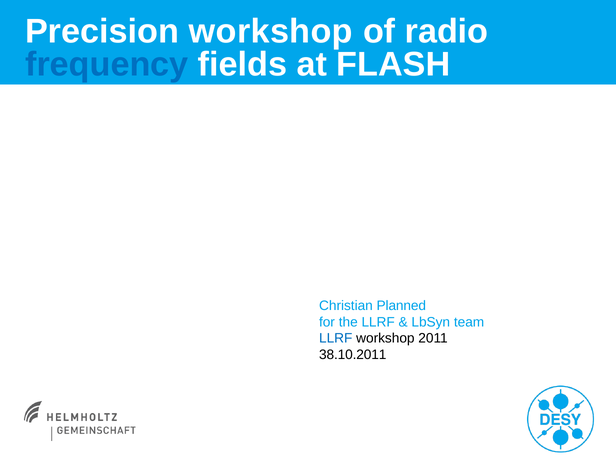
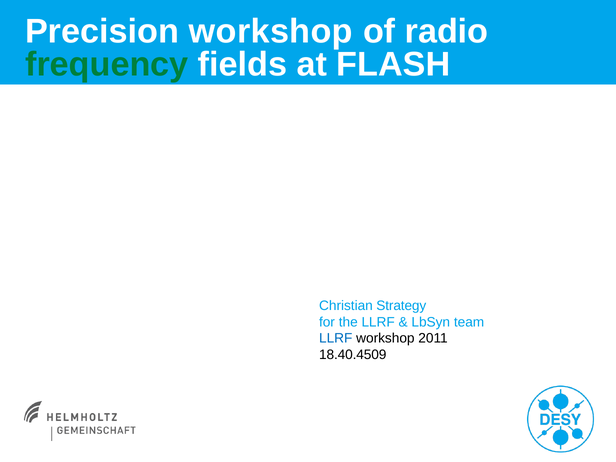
frequency colour: blue -> green
Planned: Planned -> Strategy
38.10.2011: 38.10.2011 -> 18.40.4509
